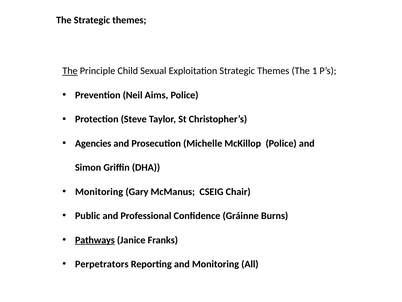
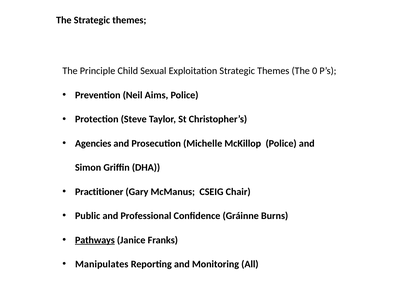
The at (70, 71) underline: present -> none
1: 1 -> 0
Monitoring at (99, 191): Monitoring -> Practitioner
Perpetrators: Perpetrators -> Manipulates
